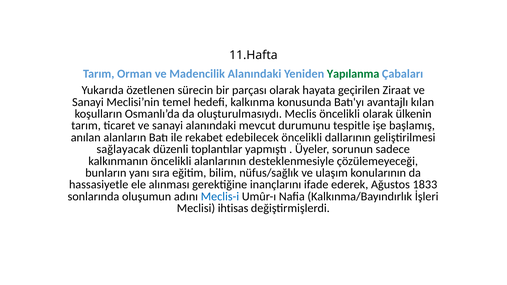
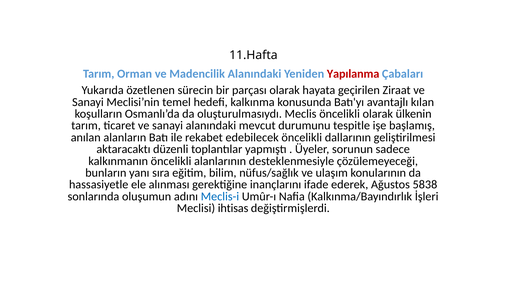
Yapılanma colour: green -> red
sağlayacak: sağlayacak -> aktaracaktı
1833: 1833 -> 5838
